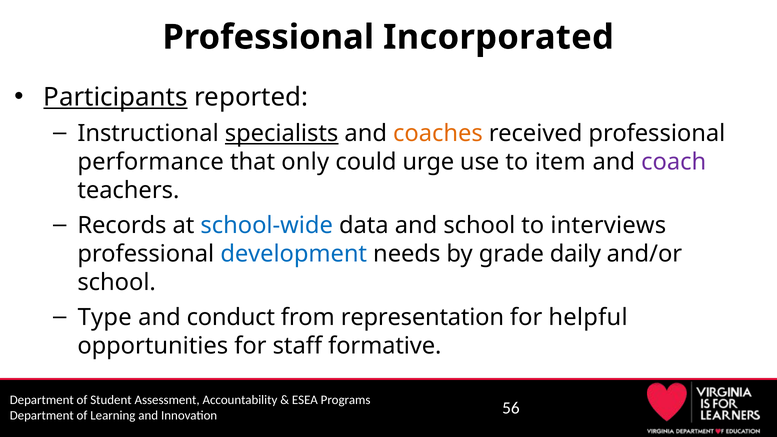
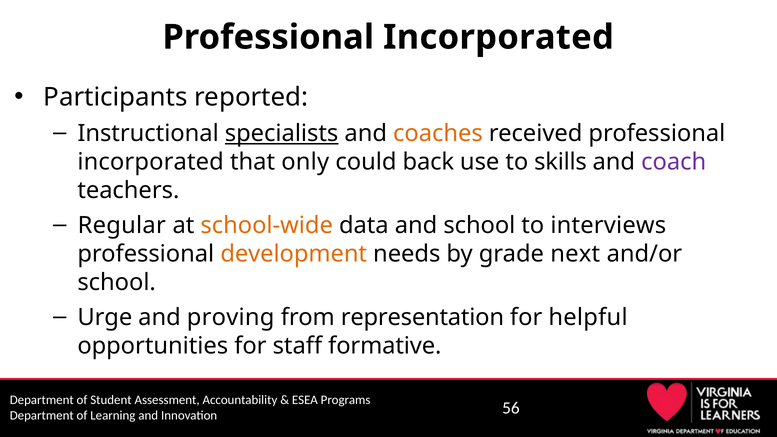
Participants underline: present -> none
performance at (151, 162): performance -> incorporated
urge: urge -> back
item: item -> skills
Records: Records -> Regular
school-wide colour: blue -> orange
development colour: blue -> orange
daily: daily -> next
Type: Type -> Urge
conduct: conduct -> proving
